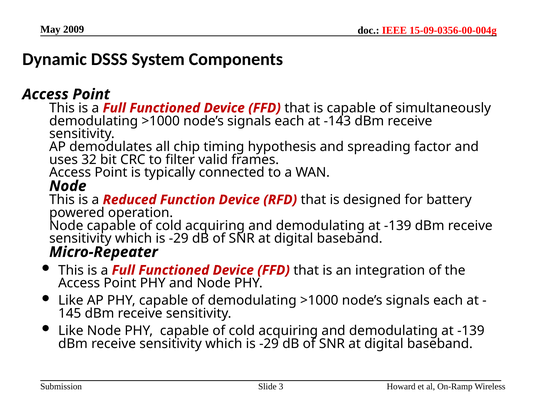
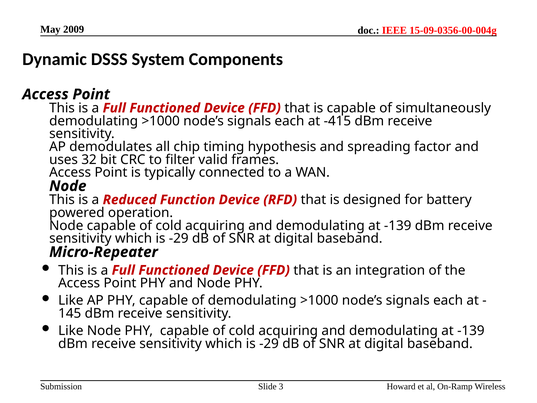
-143: -143 -> -415
